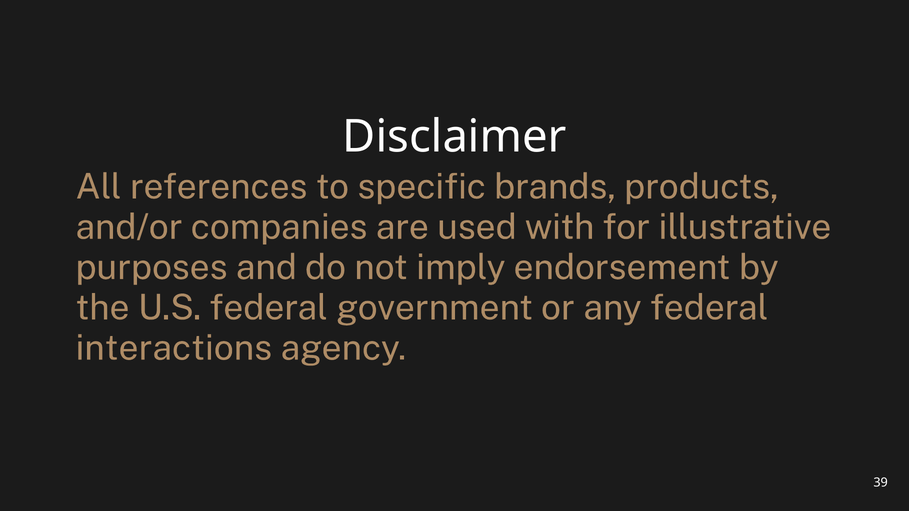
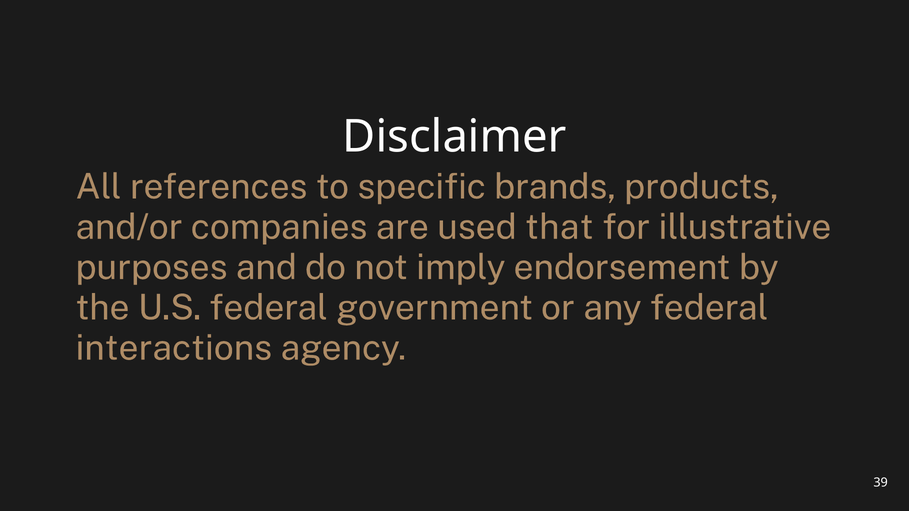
with: with -> that
